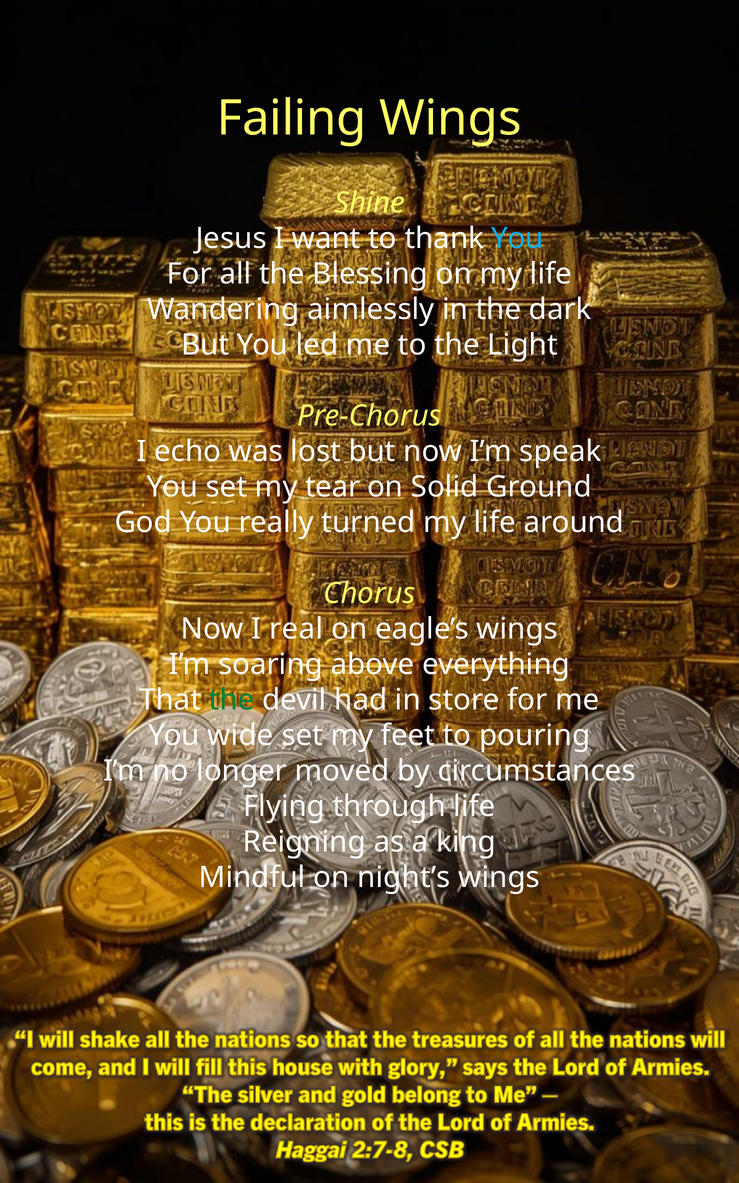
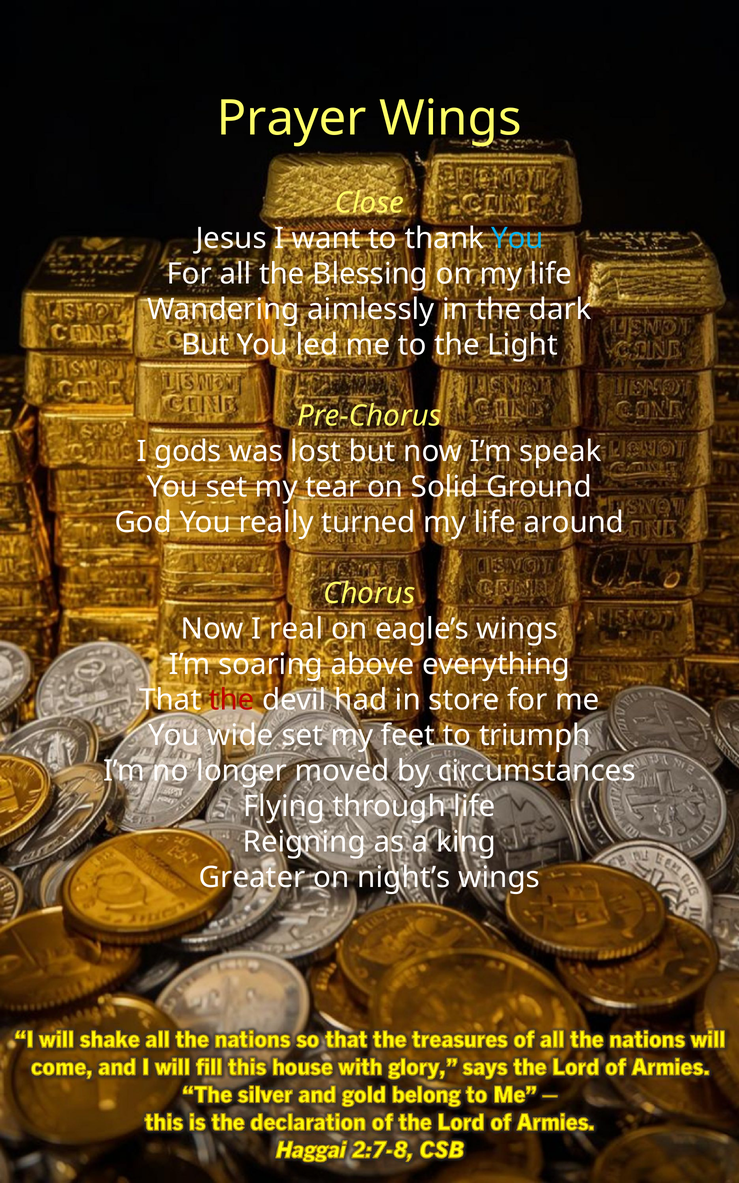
Failing: Failing -> Prayer
Shine: Shine -> Close
echo: echo -> gods
the at (232, 699) colour: green -> red
pouring: pouring -> triumph
Mindful: Mindful -> Greater
